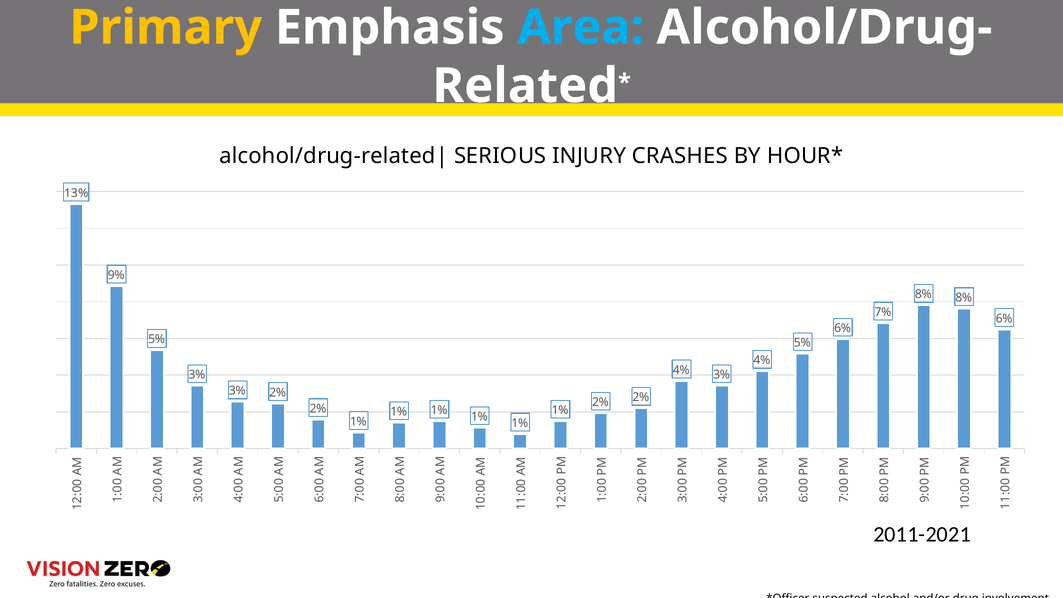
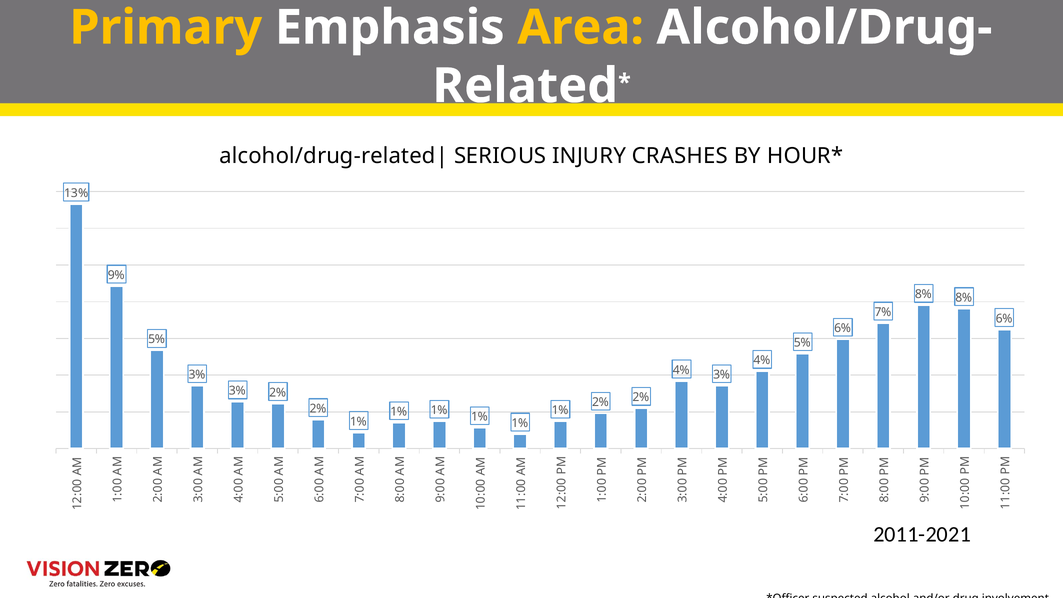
Area colour: light blue -> yellow
